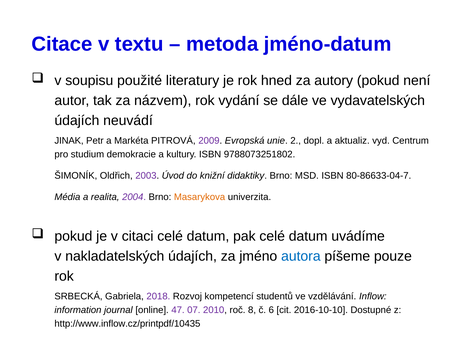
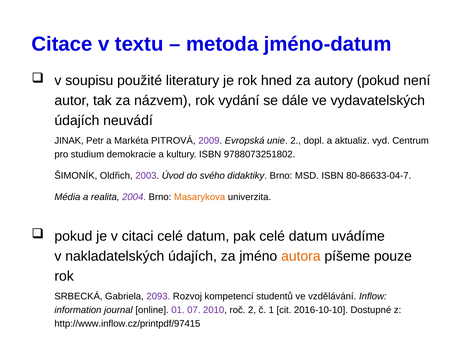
knižní: knižní -> svého
autora colour: blue -> orange
2018: 2018 -> 2093
47: 47 -> 01
roč 8: 8 -> 2
6: 6 -> 1
http://www.inflow.cz/printpdf/10435: http://www.inflow.cz/printpdf/10435 -> http://www.inflow.cz/printpdf/97415
